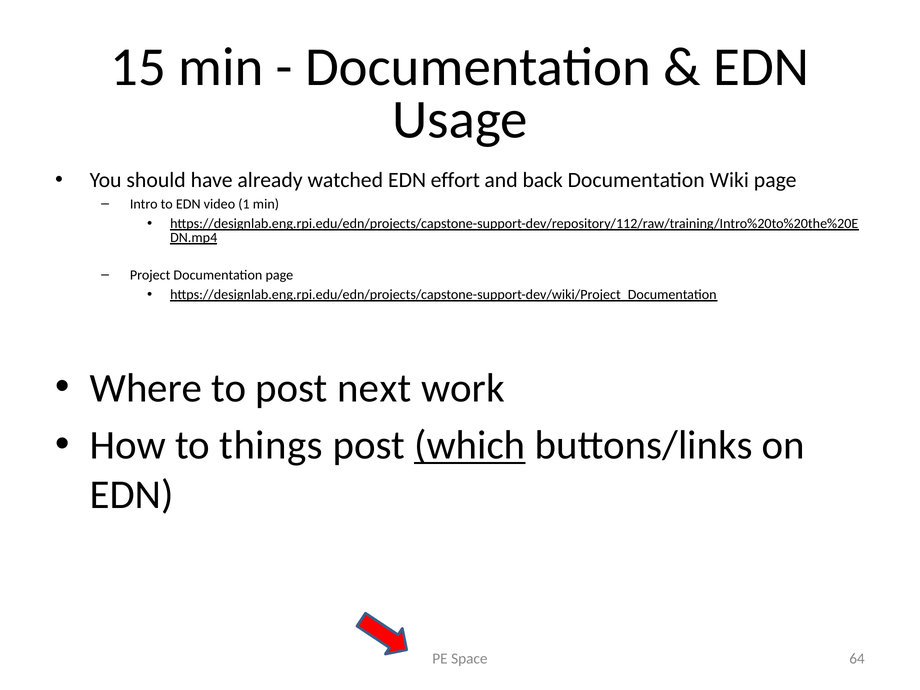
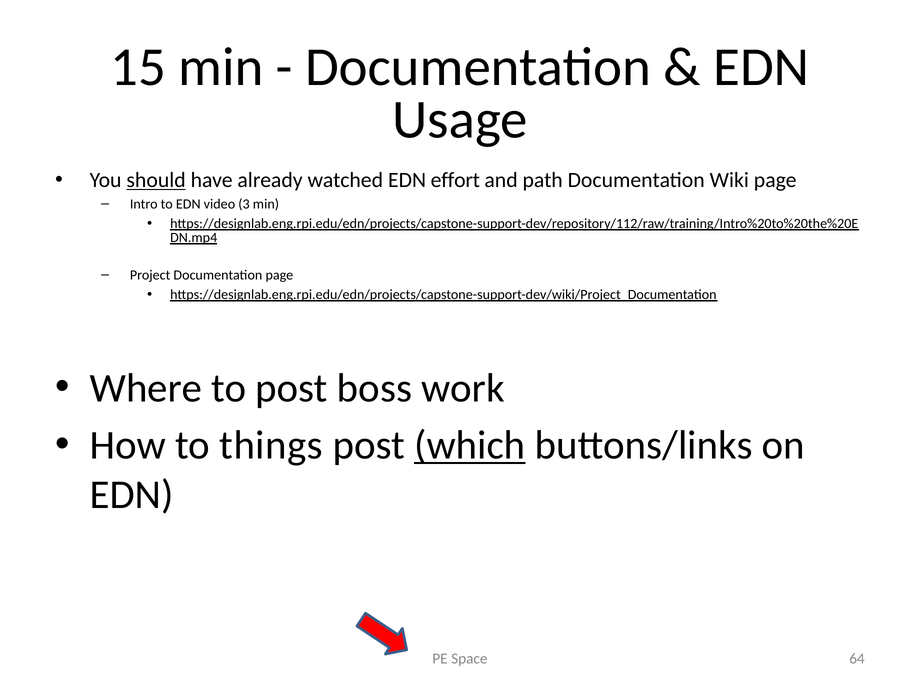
should underline: none -> present
back: back -> path
1: 1 -> 3
next: next -> boss
